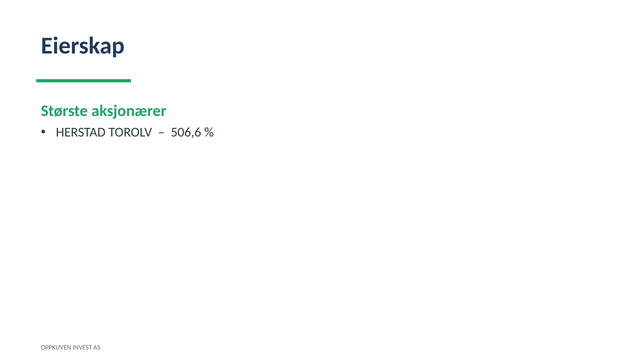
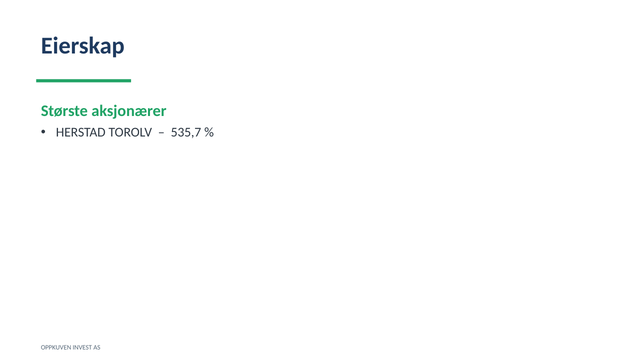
506,6: 506,6 -> 535,7
